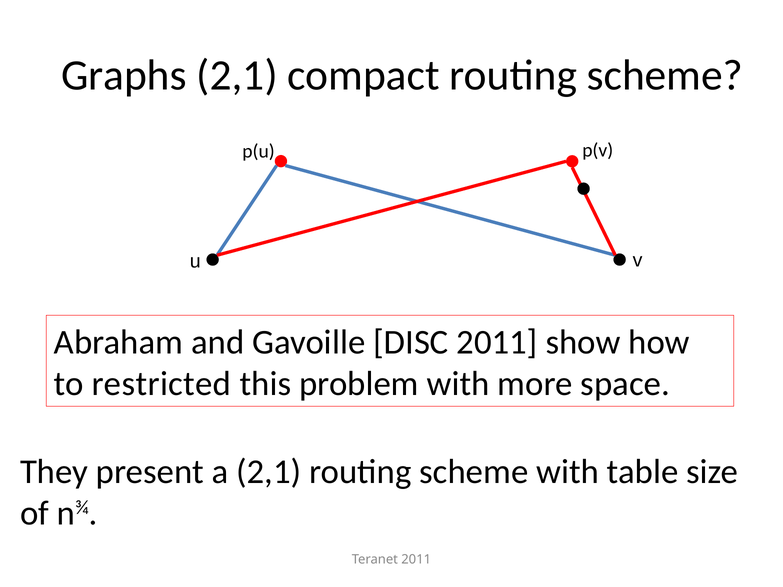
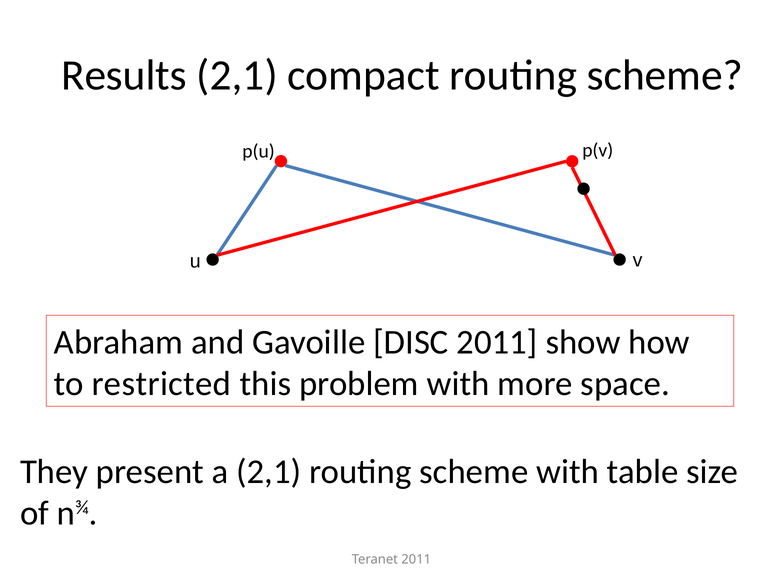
Graphs: Graphs -> Results
